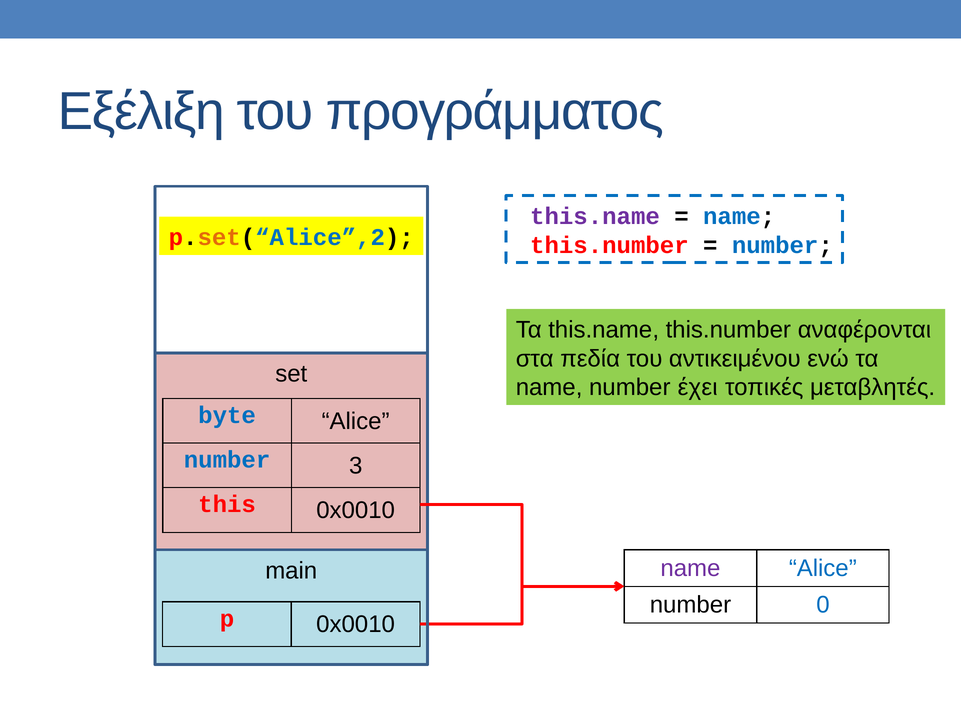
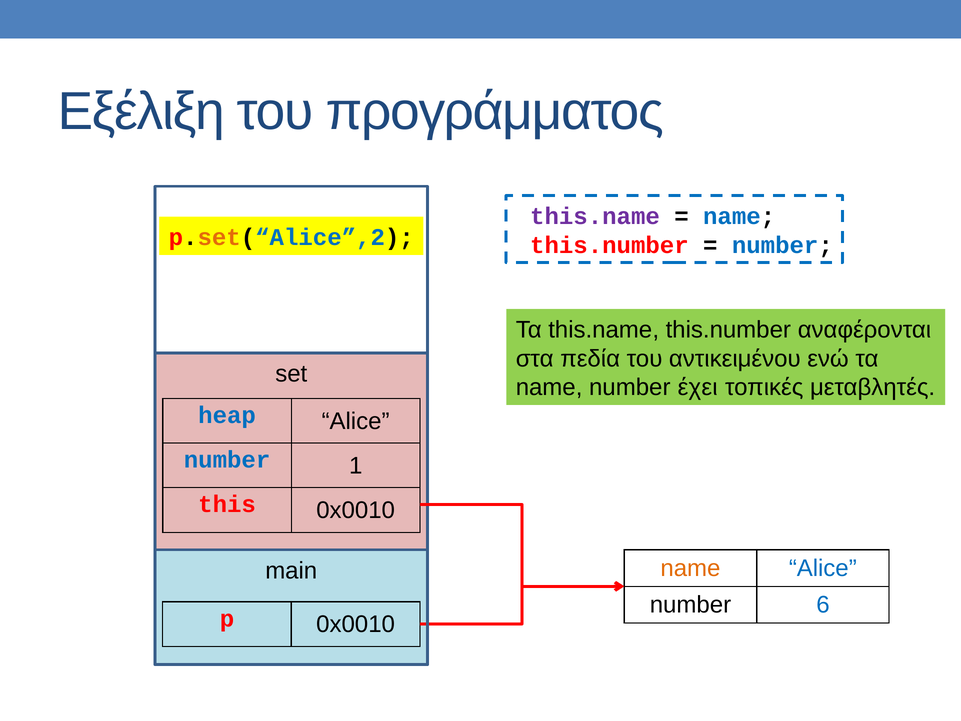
byte: byte -> heap
3: 3 -> 1
name at (690, 568) colour: purple -> orange
0: 0 -> 6
